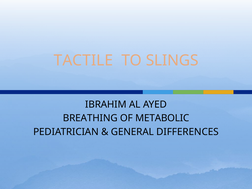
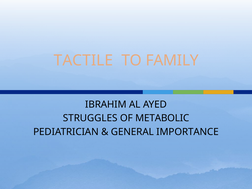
SLINGS: SLINGS -> FAMILY
BREATHING: BREATHING -> STRUGGLES
DIFFERENCES: DIFFERENCES -> IMPORTANCE
